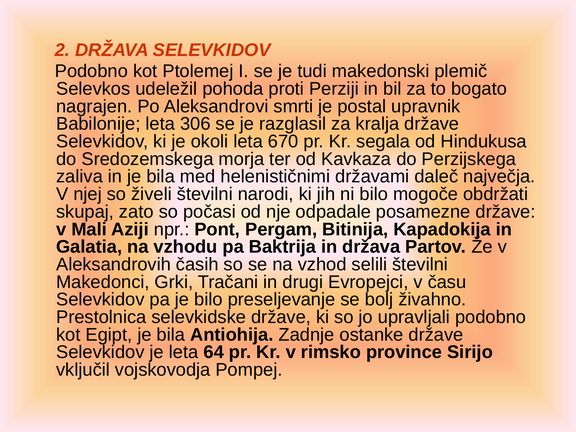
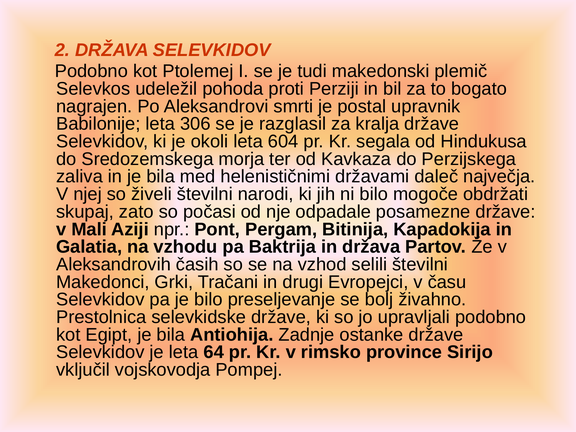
670: 670 -> 604
